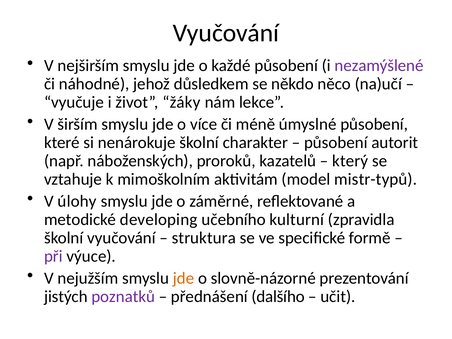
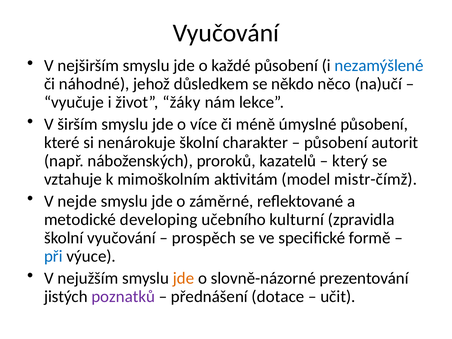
nezamýšlené colour: purple -> blue
mistr-typů: mistr-typů -> mistr-čímž
úlohy: úlohy -> nejde
struktura: struktura -> prospěch
při colour: purple -> blue
dalšího: dalšího -> dotace
